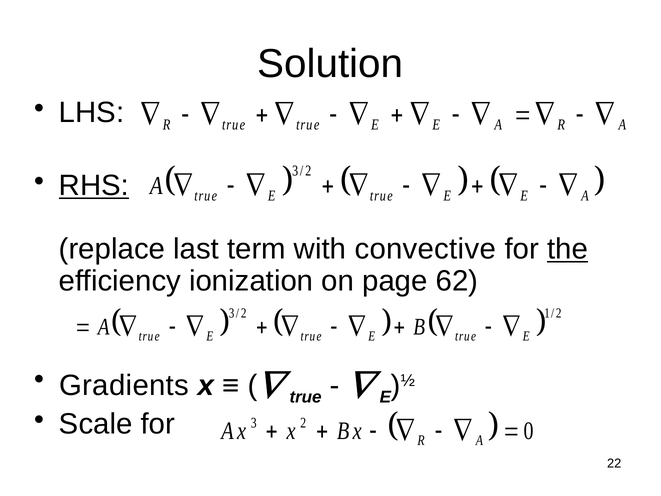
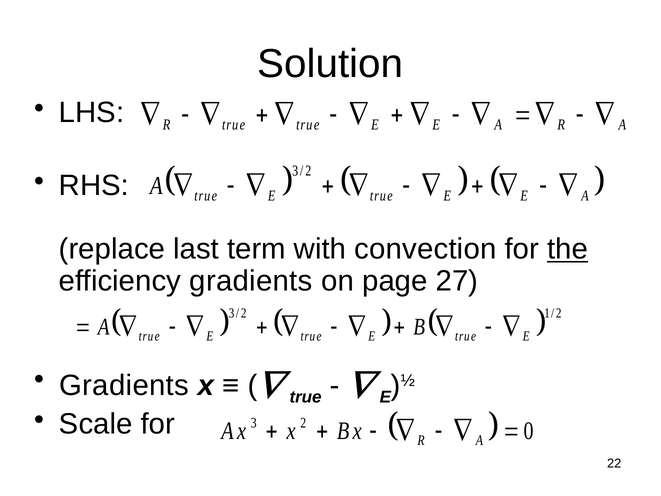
RHS underline: present -> none
convective: convective -> convection
efficiency ionization: ionization -> gradients
62: 62 -> 27
